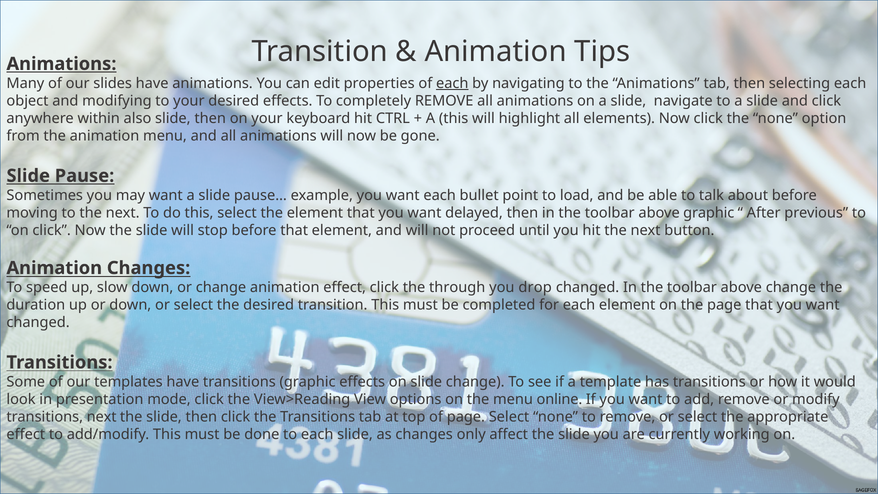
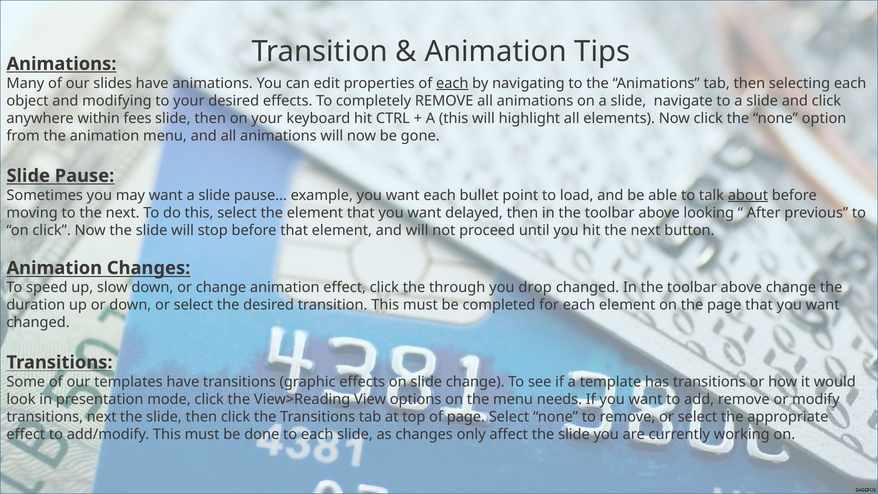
also: also -> fees
about underline: none -> present
above graphic: graphic -> looking
online: online -> needs
